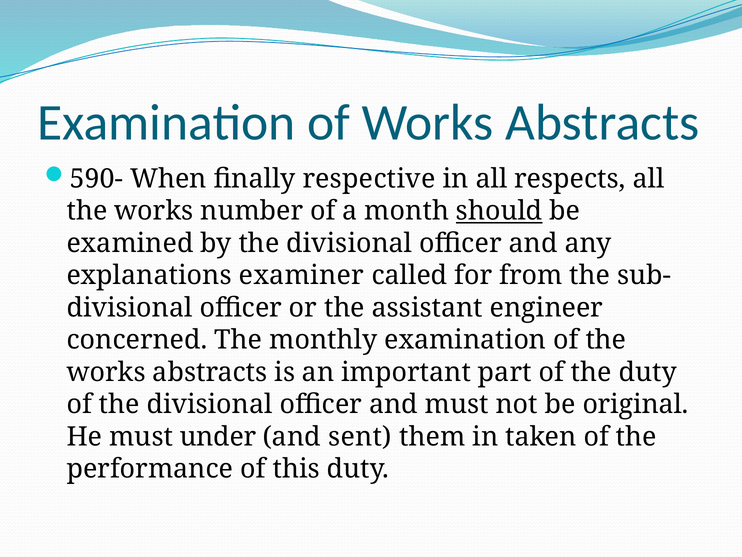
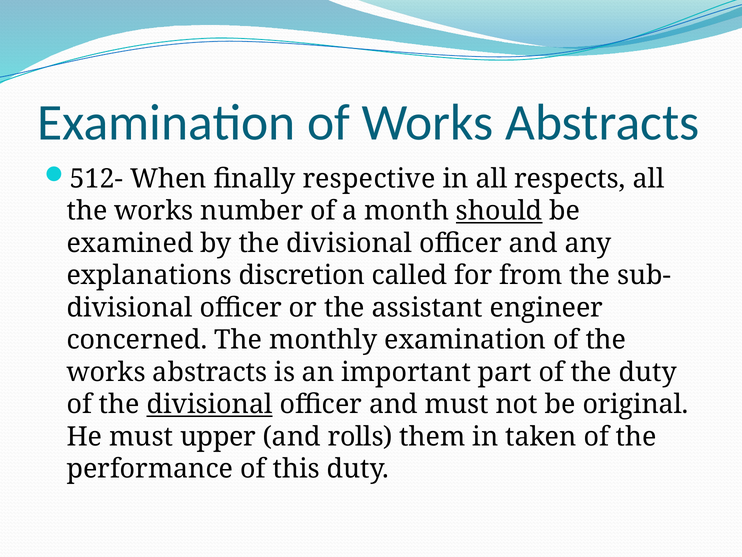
590-: 590- -> 512-
examiner: examiner -> discretion
divisional at (210, 404) underline: none -> present
under: under -> upper
sent: sent -> rolls
